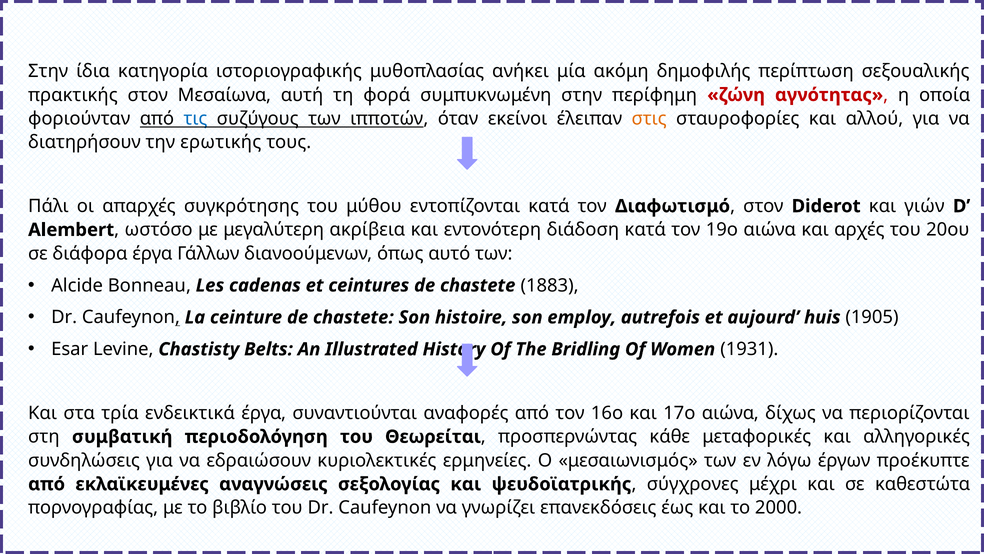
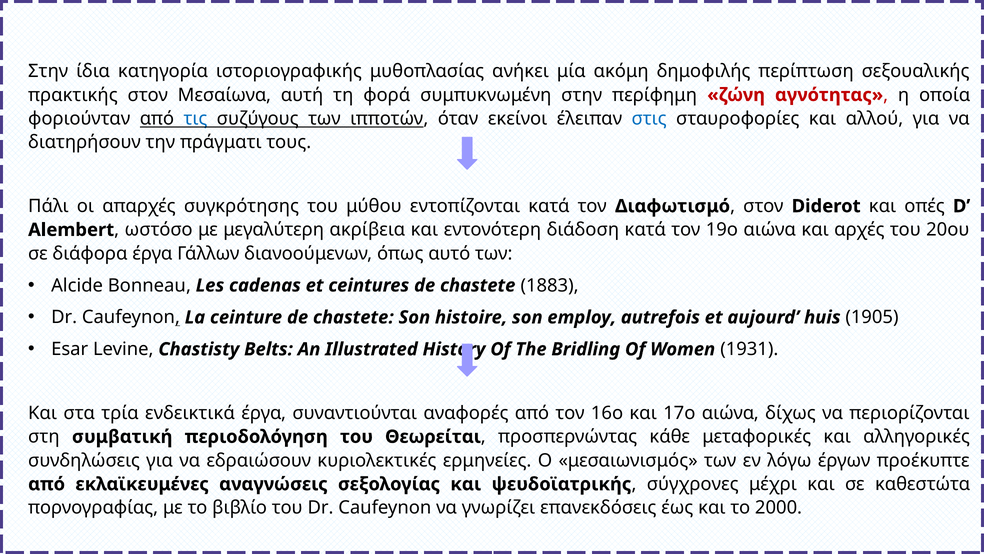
στις colour: orange -> blue
ερωτικής: ερωτικής -> πράγματι
γιών: γιών -> οπές
